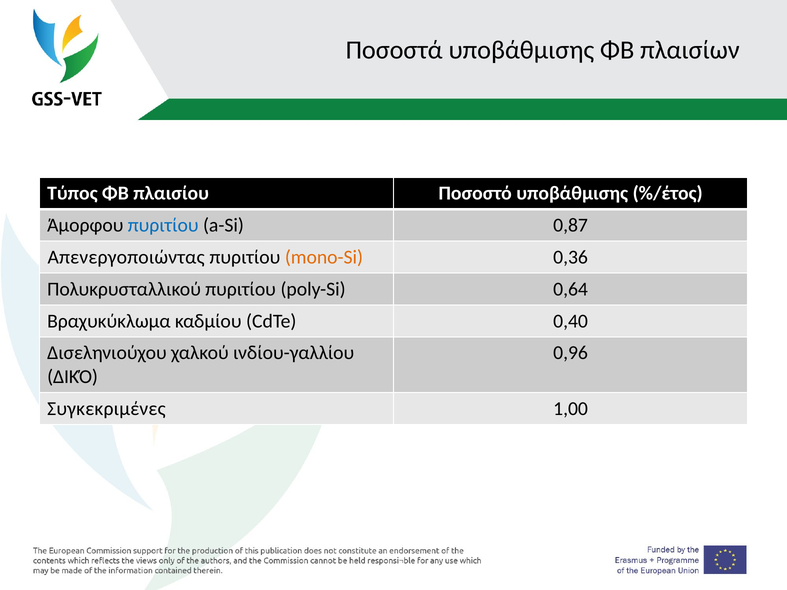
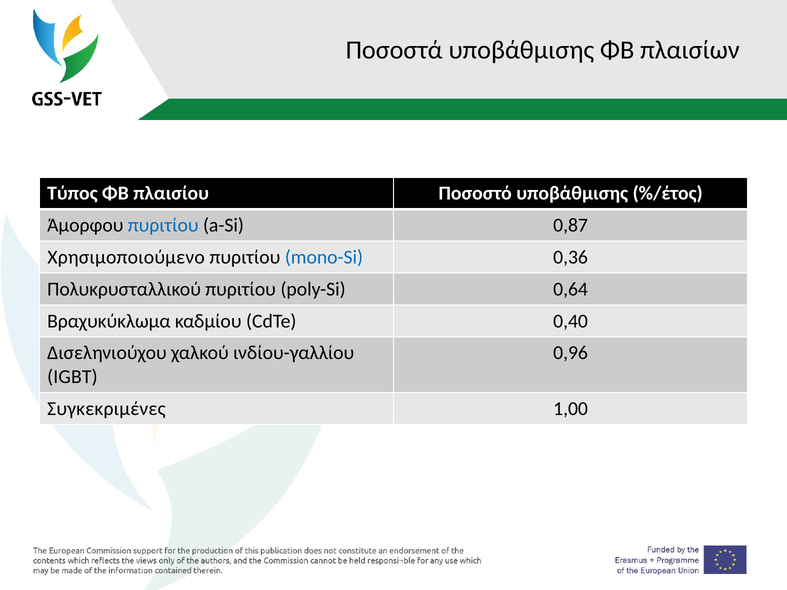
Απενεργοποιώντας: Απενεργοποιώντας -> Χρησιμοποιούμενο
mono-Si colour: orange -> blue
ΔΙΚΌ: ΔΙΚΌ -> IGBT
